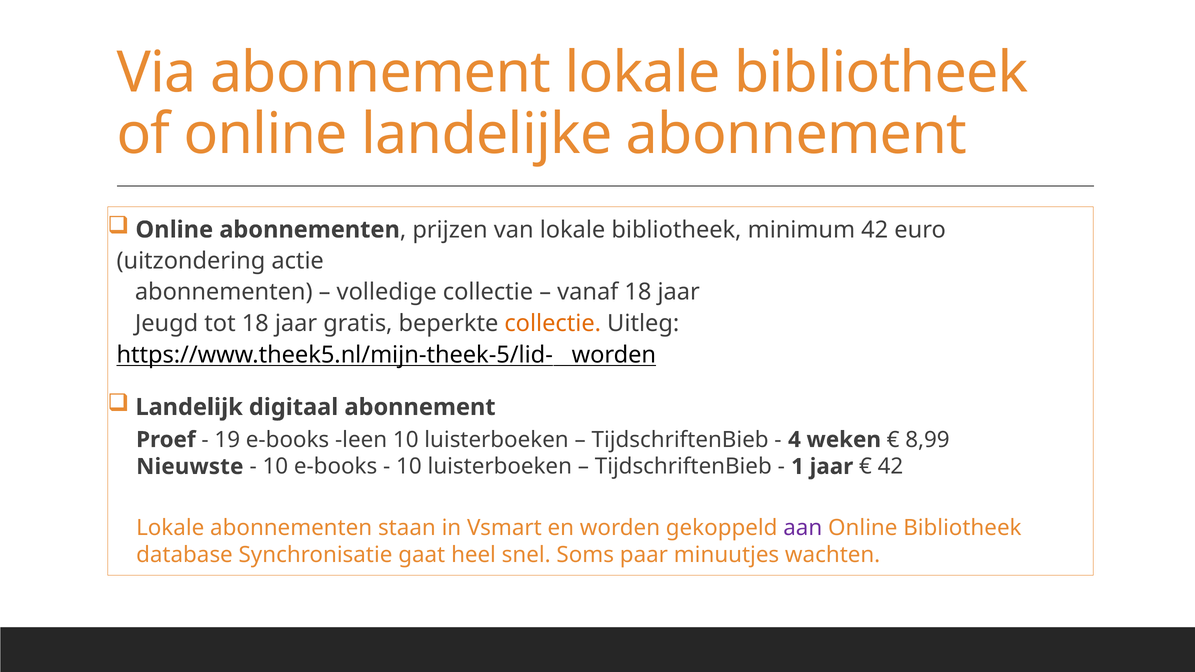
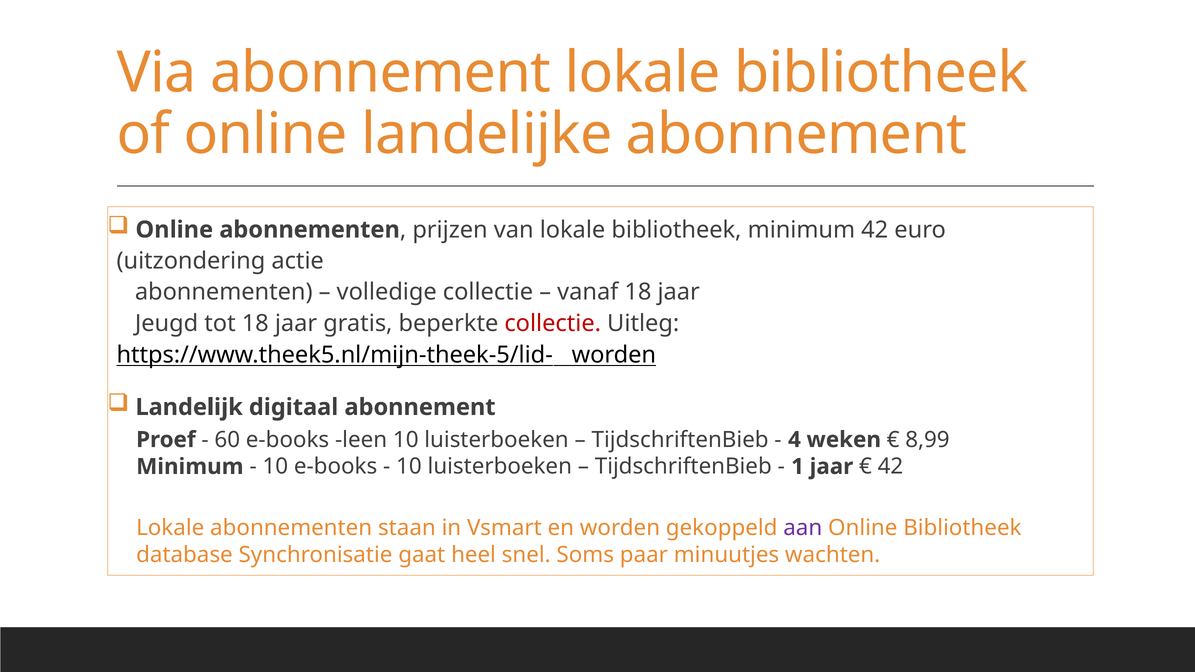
collectie at (553, 323) colour: orange -> red
19: 19 -> 60
Nieuwste at (190, 467): Nieuwste -> Minimum
